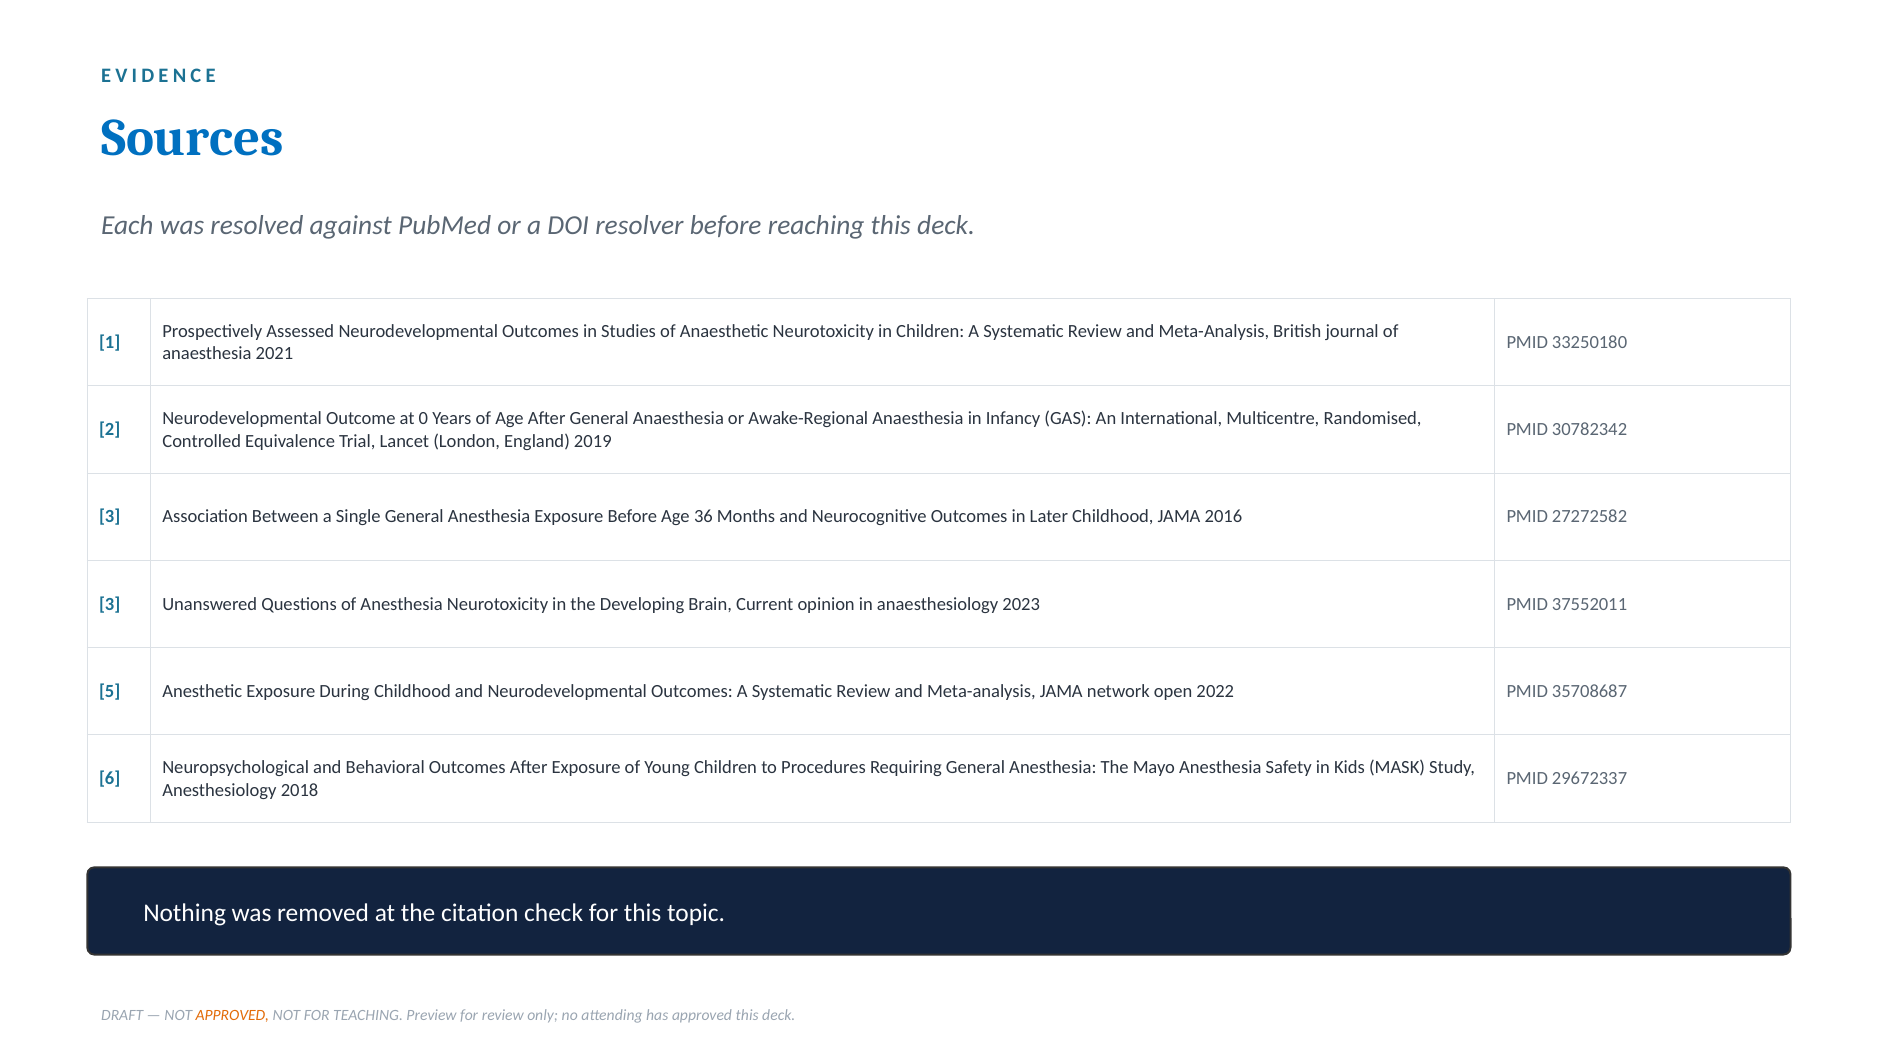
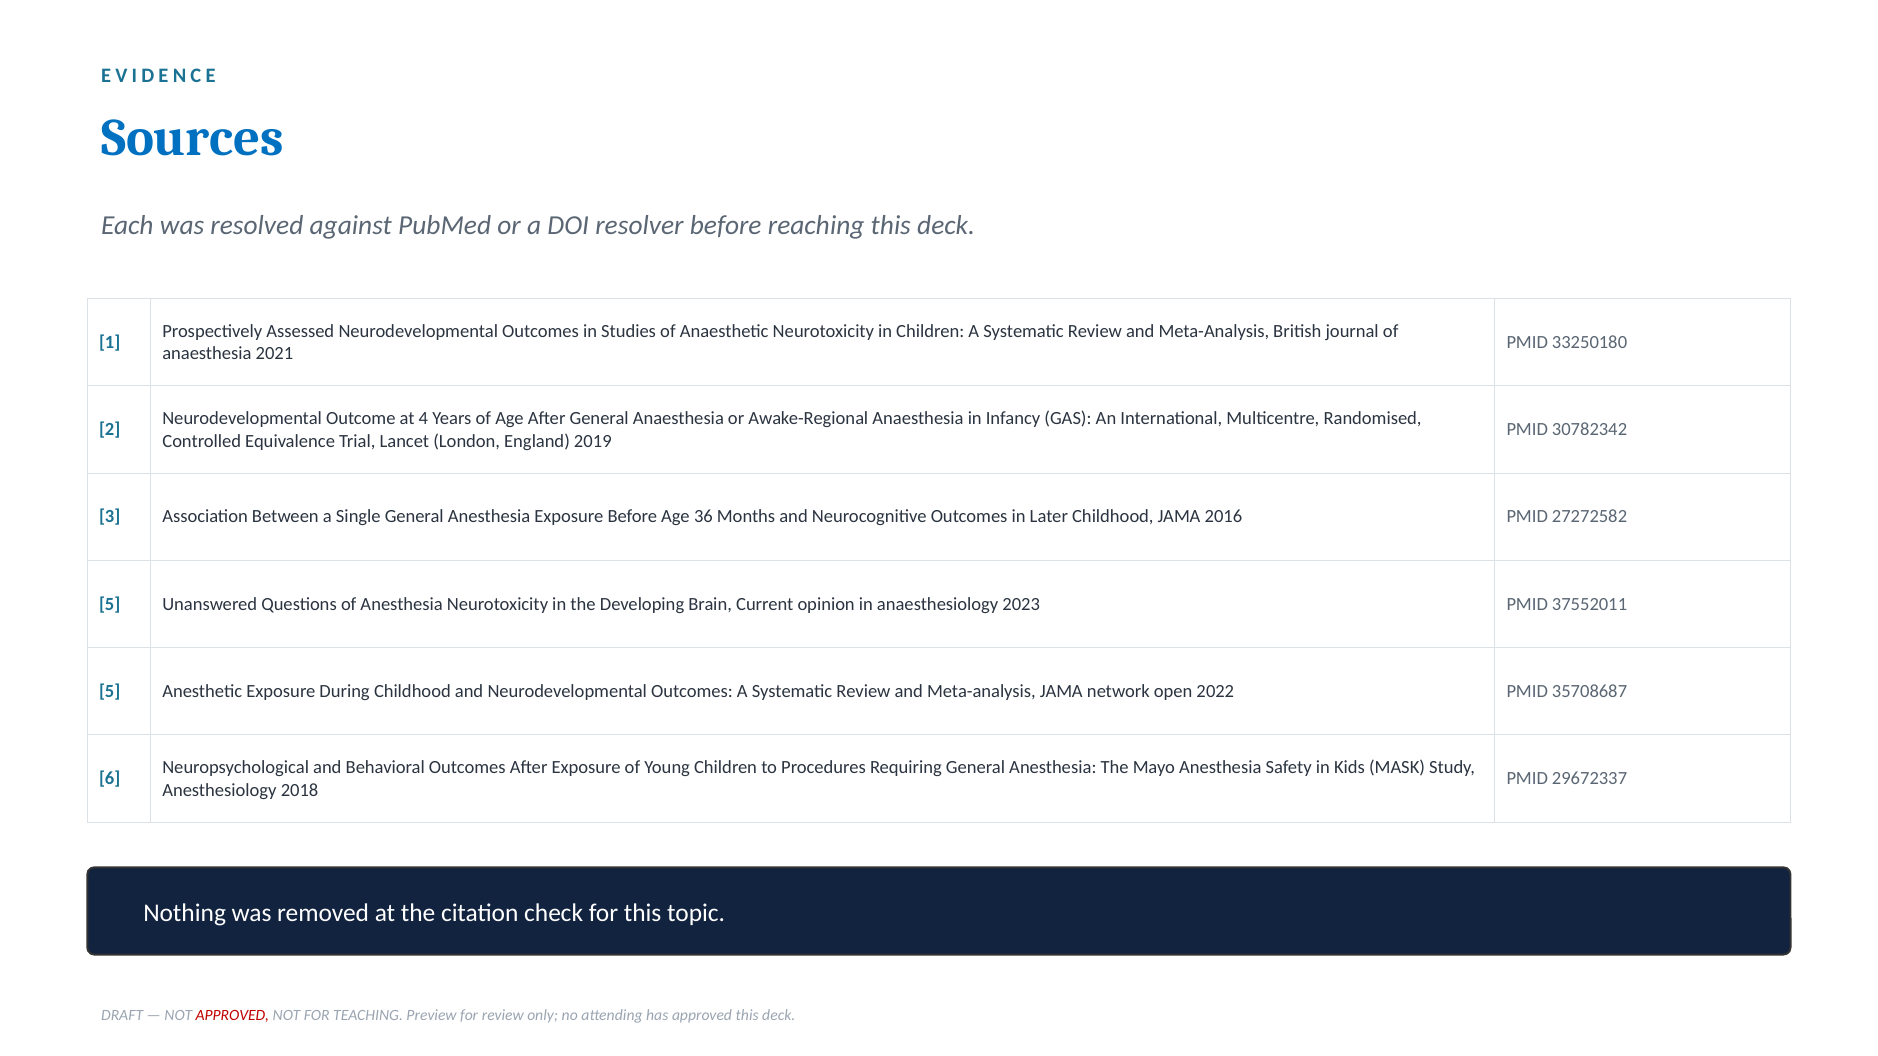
0: 0 -> 4
3 at (110, 604): 3 -> 5
APPROVED at (232, 1016) colour: orange -> red
